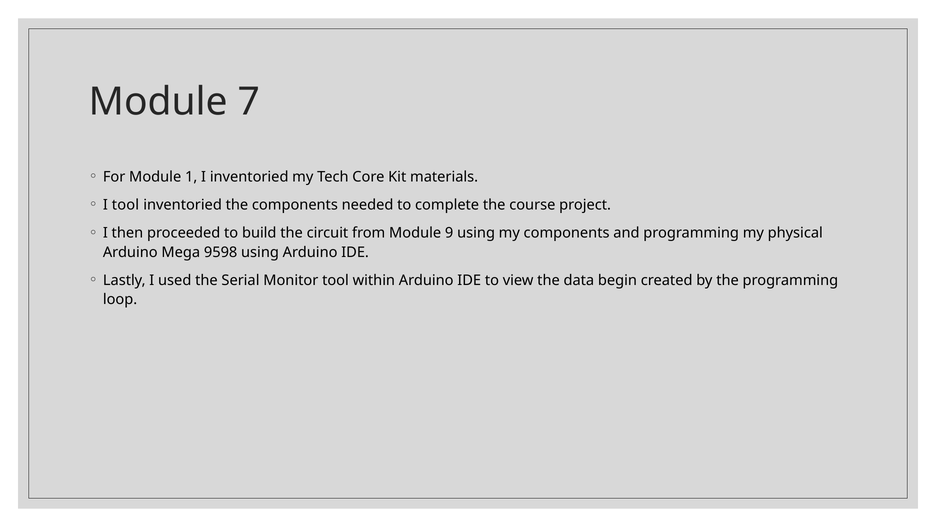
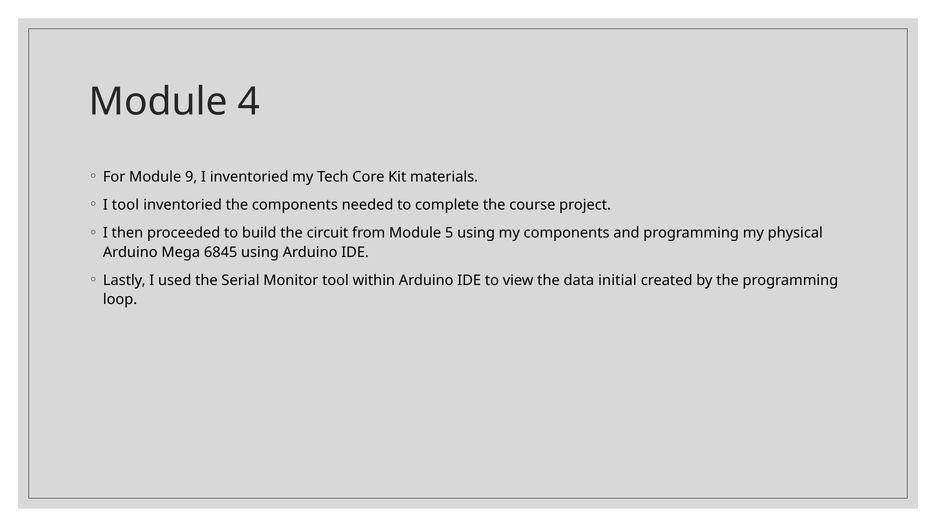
7: 7 -> 4
1: 1 -> 9
9: 9 -> 5
9598: 9598 -> 6845
begin: begin -> initial
